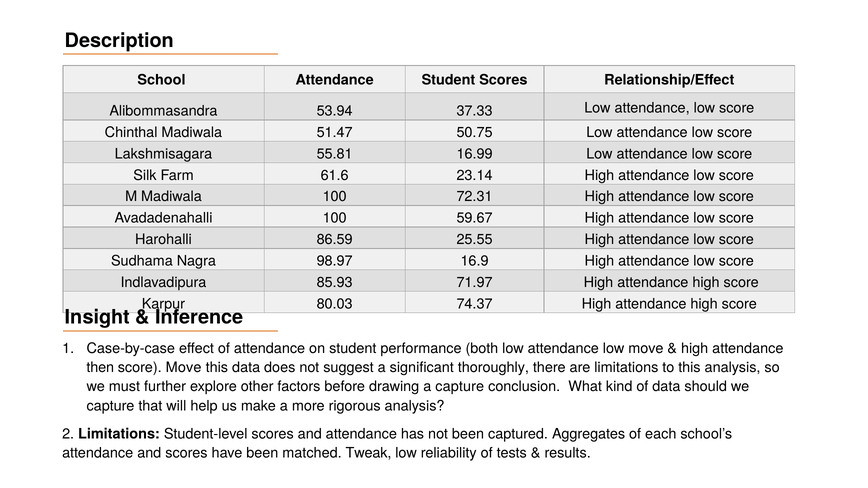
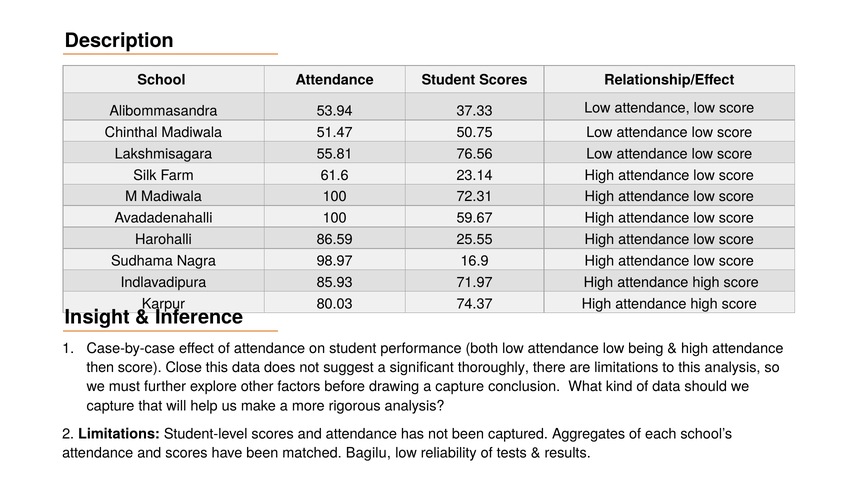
16.99: 16.99 -> 76.56
low move: move -> being
score Move: Move -> Close
Tweak: Tweak -> Bagilu
